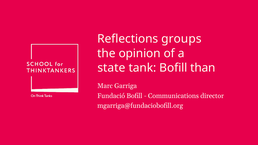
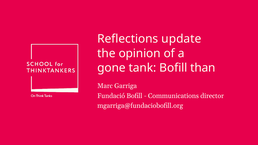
groups: groups -> update
state: state -> gone
